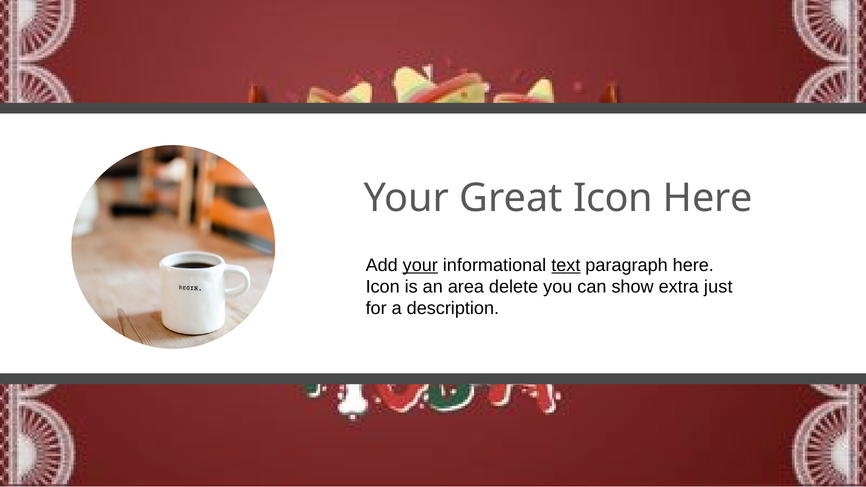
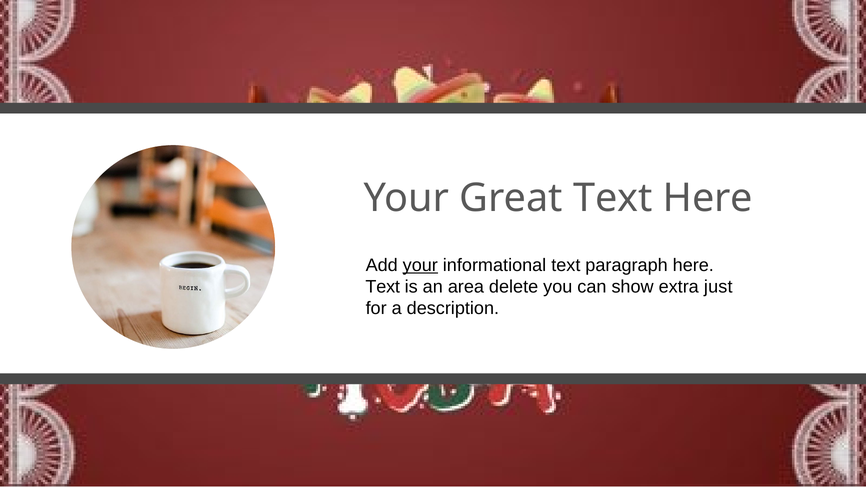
Great Icon: Icon -> Text
text at (566, 265) underline: present -> none
Icon at (383, 287): Icon -> Text
